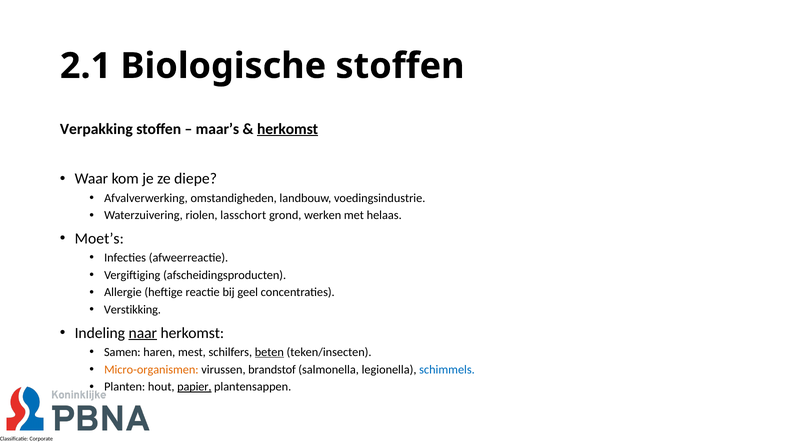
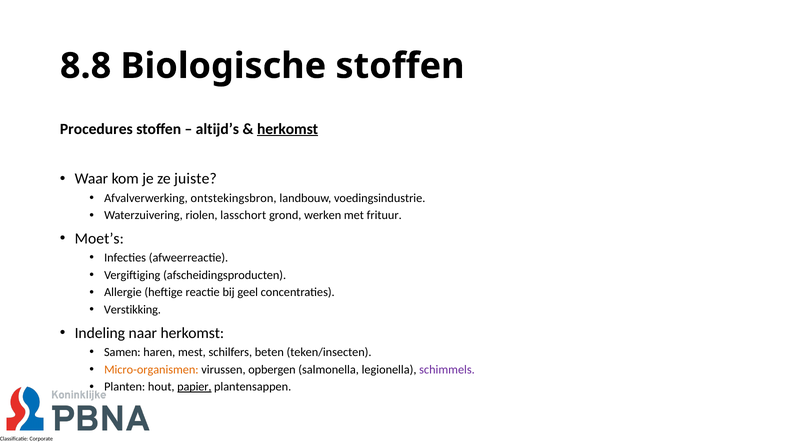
2.1: 2.1 -> 8.8
Verpakking: Verpakking -> Procedures
maar’s: maar’s -> altijd’s
diepe: diepe -> juiste
omstandigheden: omstandigheden -> ontstekingsbron
helaas: helaas -> frituur
naar underline: present -> none
beten underline: present -> none
brandstof: brandstof -> opbergen
schimmels colour: blue -> purple
